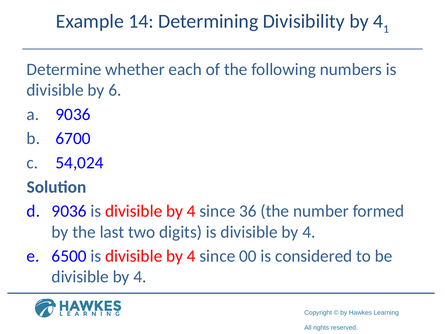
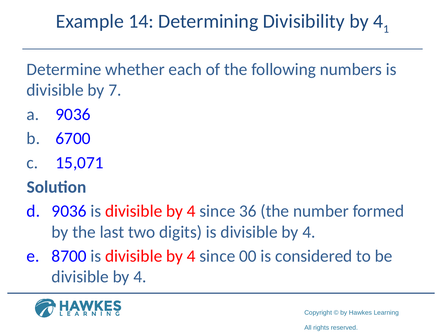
6: 6 -> 7
54,024: 54,024 -> 15,071
6500: 6500 -> 8700
